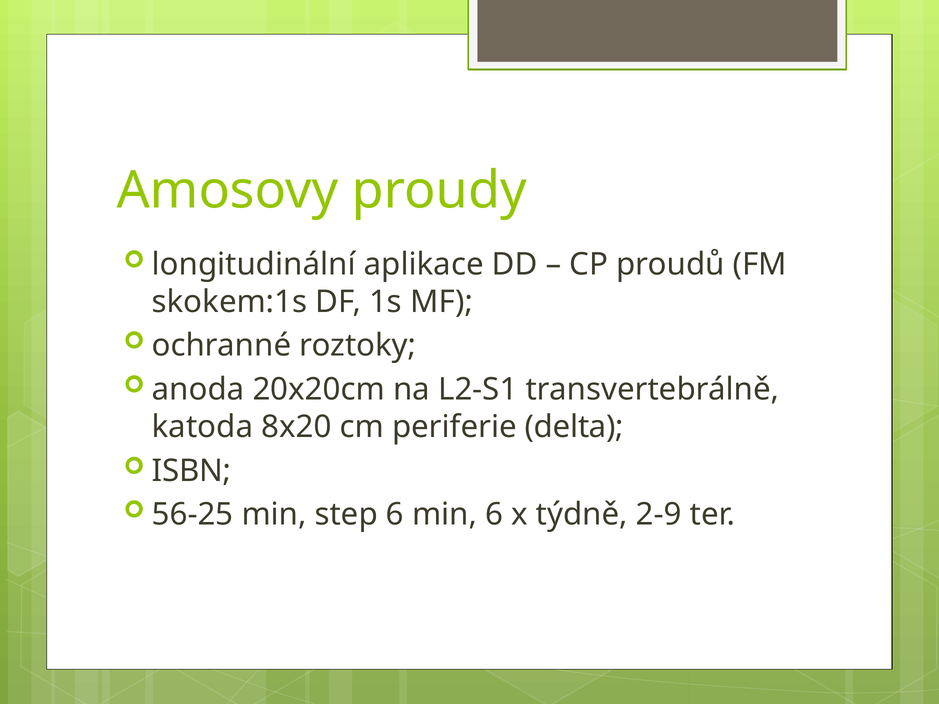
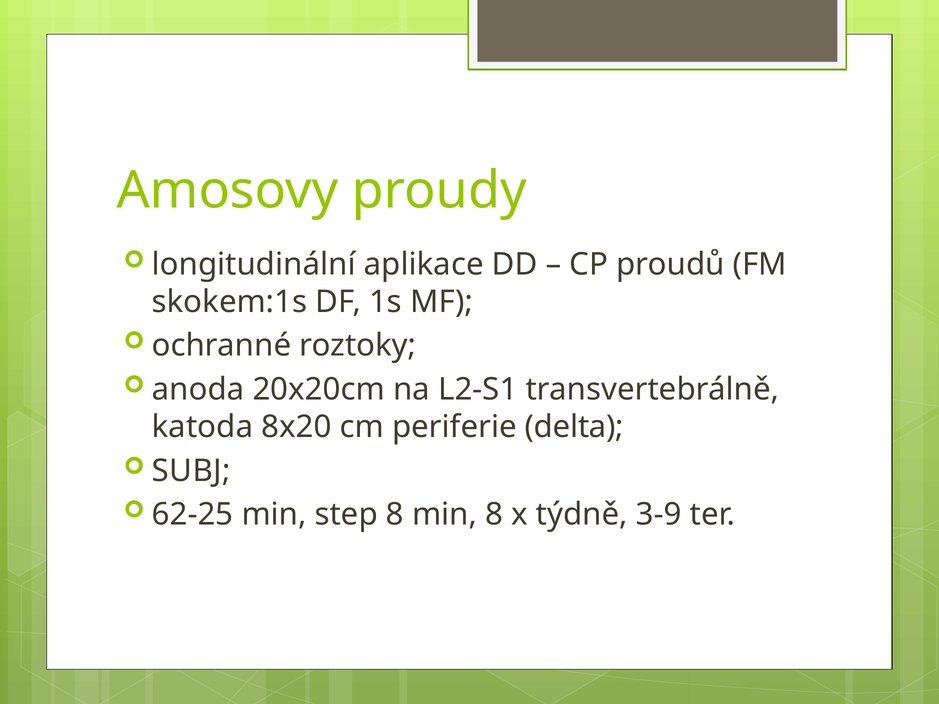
ISBN: ISBN -> SUBJ
56-25: 56-25 -> 62-25
step 6: 6 -> 8
min 6: 6 -> 8
2-9: 2-9 -> 3-9
